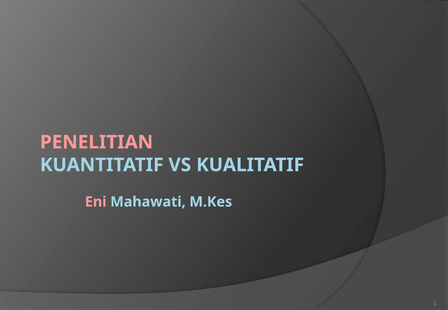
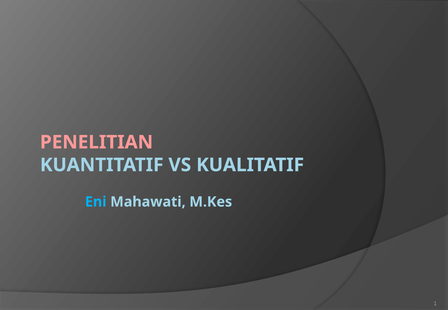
Eni colour: pink -> light blue
